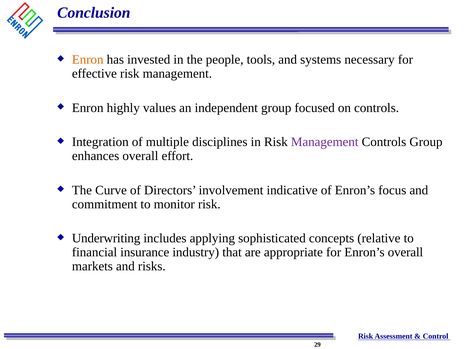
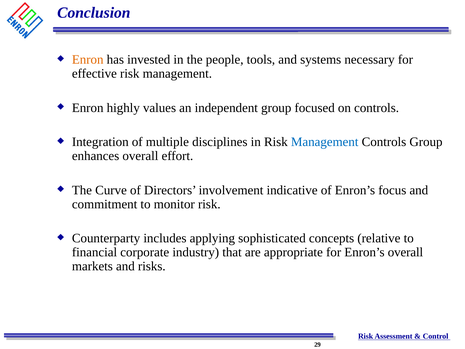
Management at (325, 142) colour: purple -> blue
Underwriting: Underwriting -> Counterparty
insurance: insurance -> corporate
